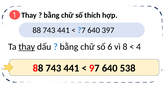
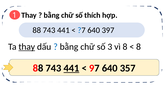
6: 6 -> 3
4 at (139, 47): 4 -> 8
441 at (71, 68) underline: none -> present
538: 538 -> 357
